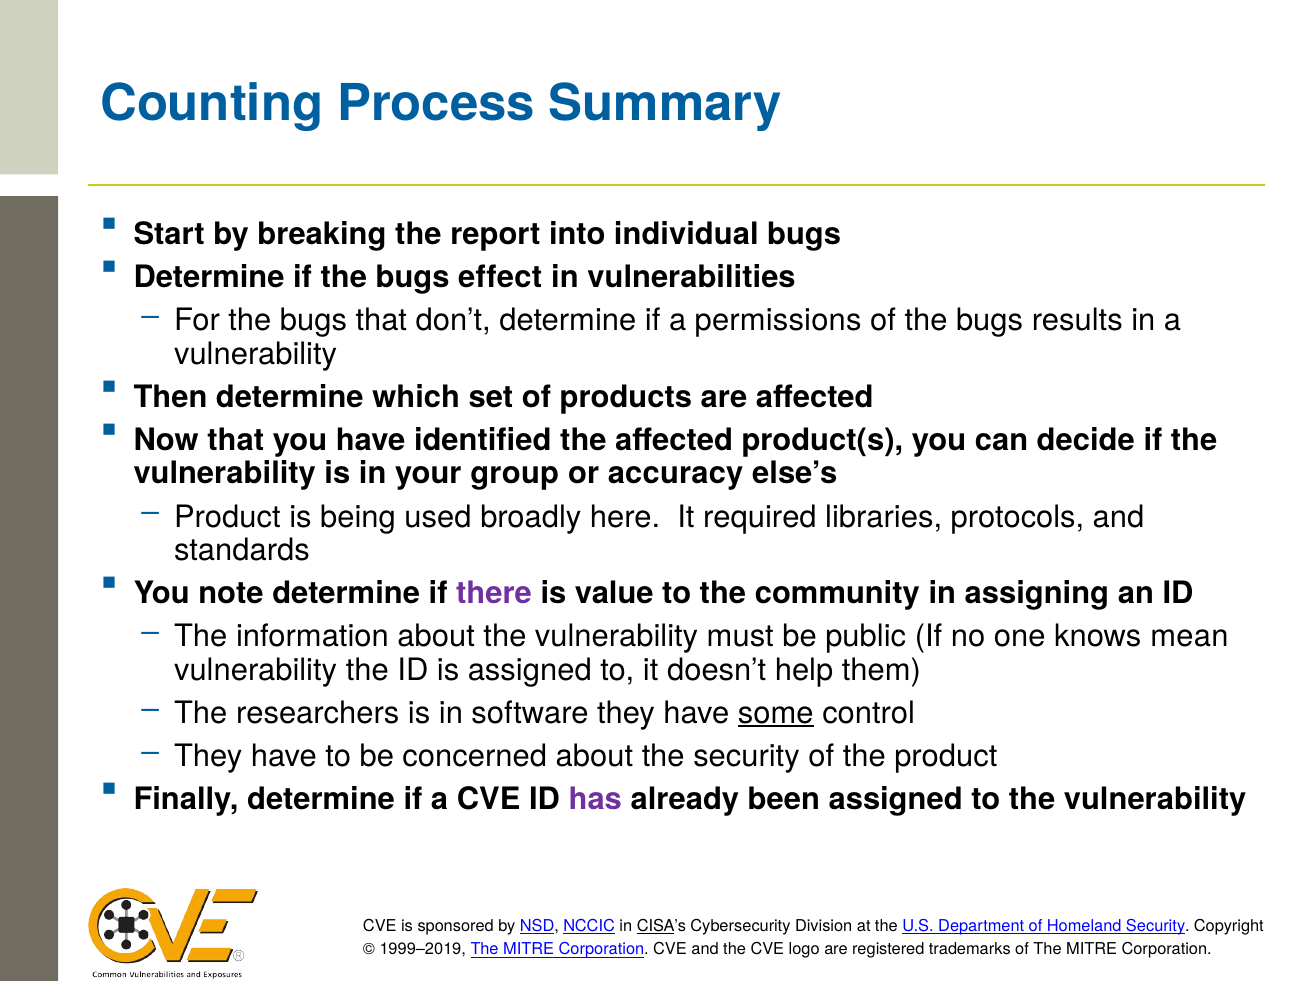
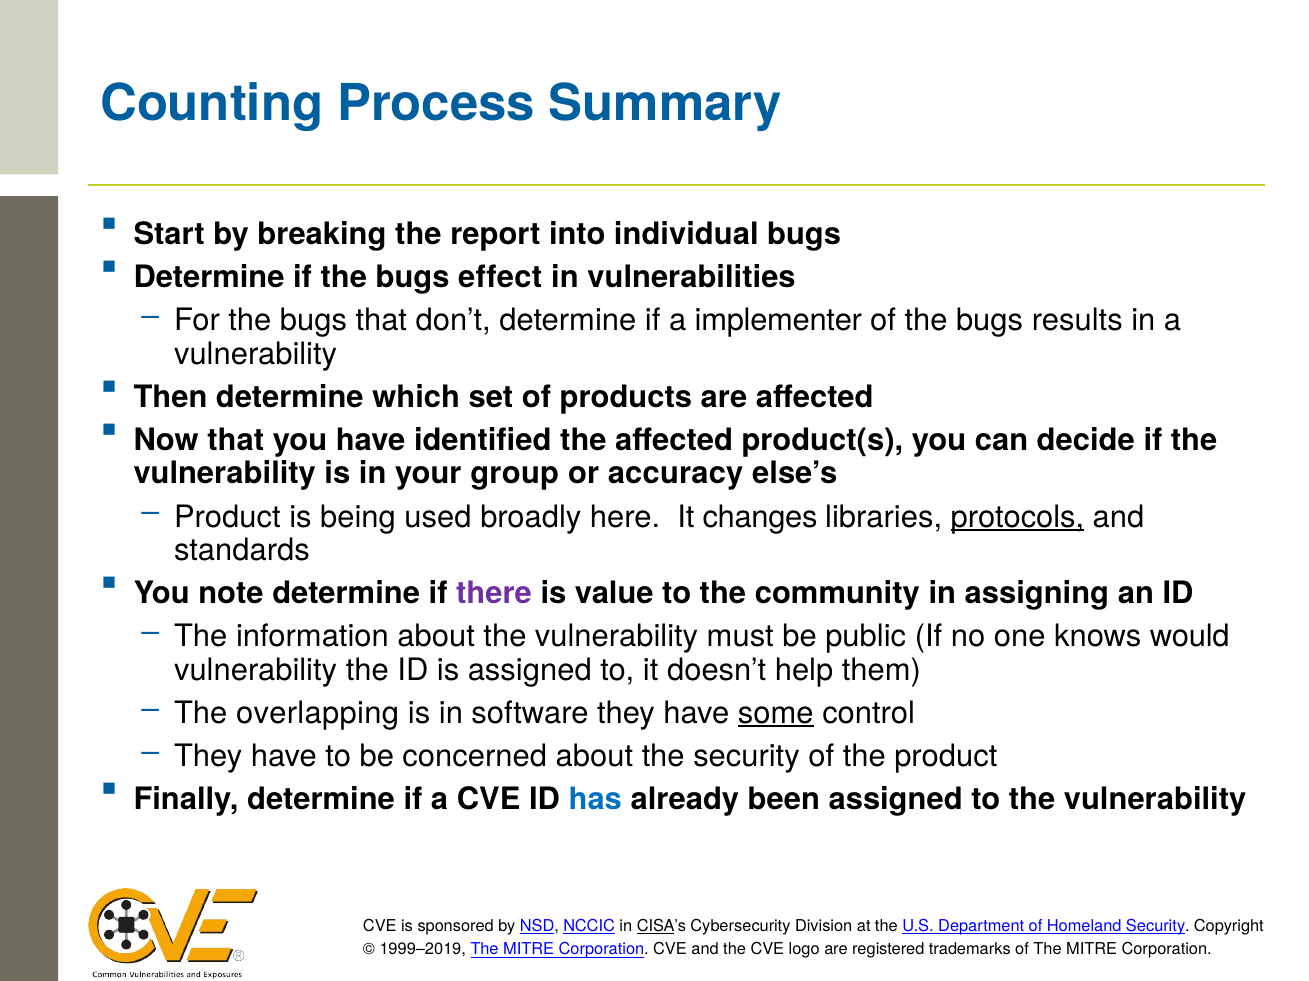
permissions: permissions -> implementer
required: required -> changes
protocols underline: none -> present
mean: mean -> would
researchers: researchers -> overlapping
has colour: purple -> blue
